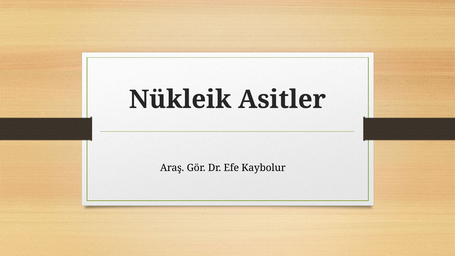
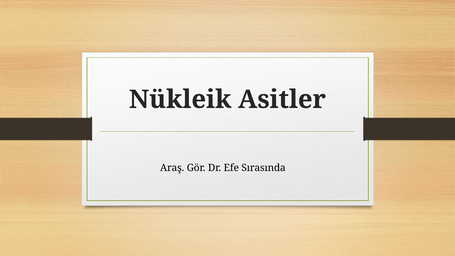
Kaybolur: Kaybolur -> Sırasında
